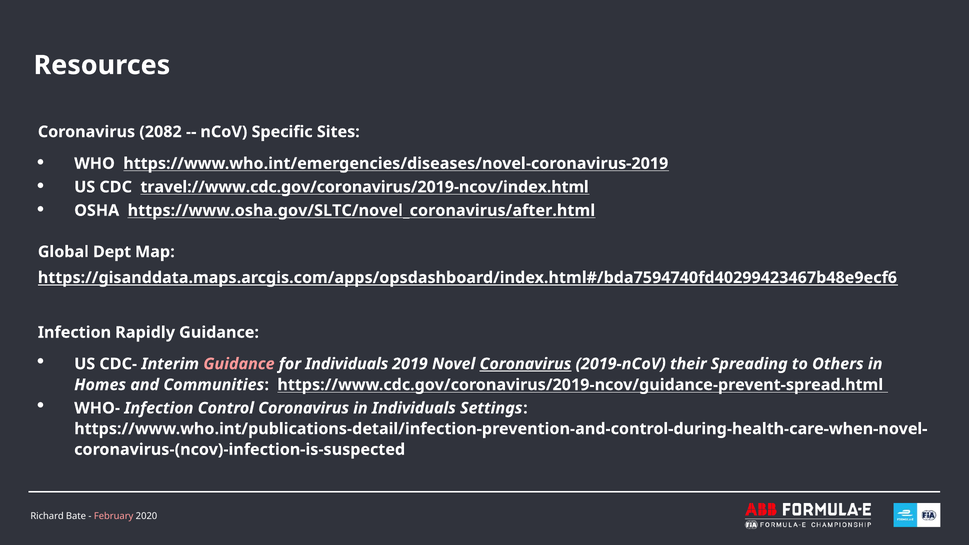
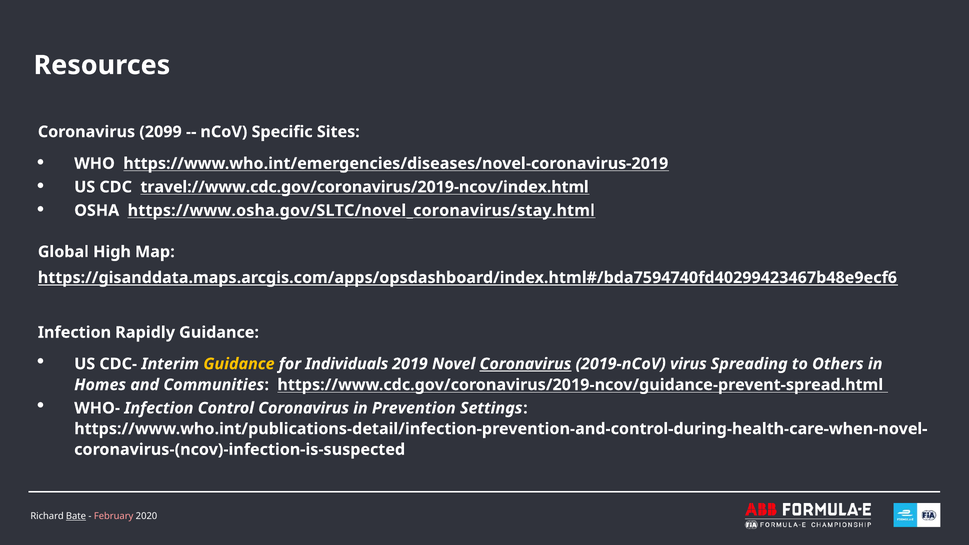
2082: 2082 -> 2099
https://www.osha.gov/SLTC/novel_coronavirus/after.html: https://www.osha.gov/SLTC/novel_coronavirus/after.html -> https://www.osha.gov/SLTC/novel_coronavirus/stay.html
Dept: Dept -> High
Guidance at (239, 364) colour: pink -> yellow
their: their -> virus
in Individuals: Individuals -> Prevention
Bate underline: none -> present
